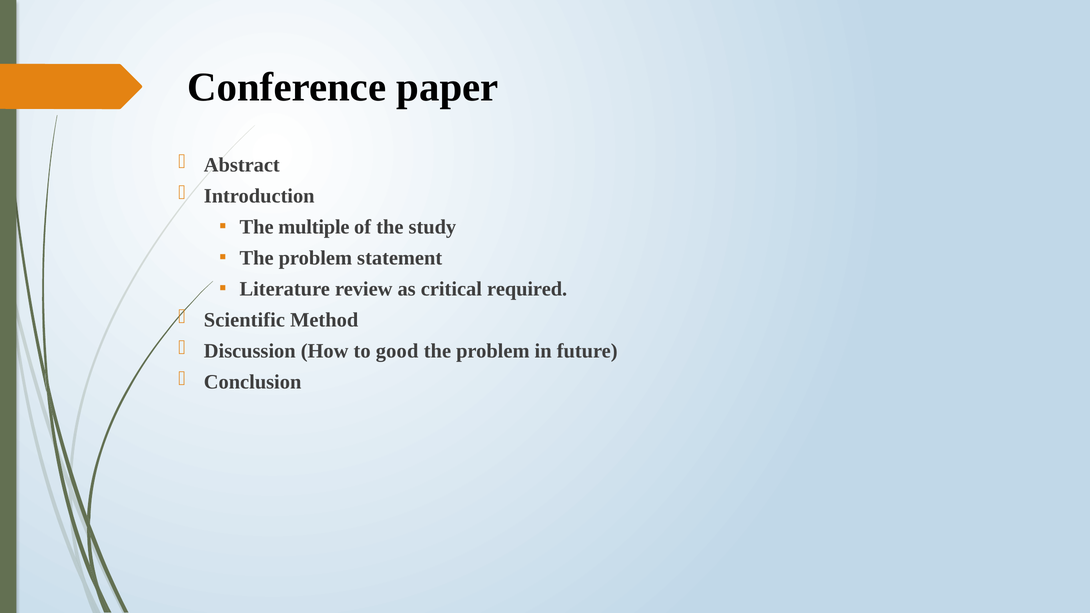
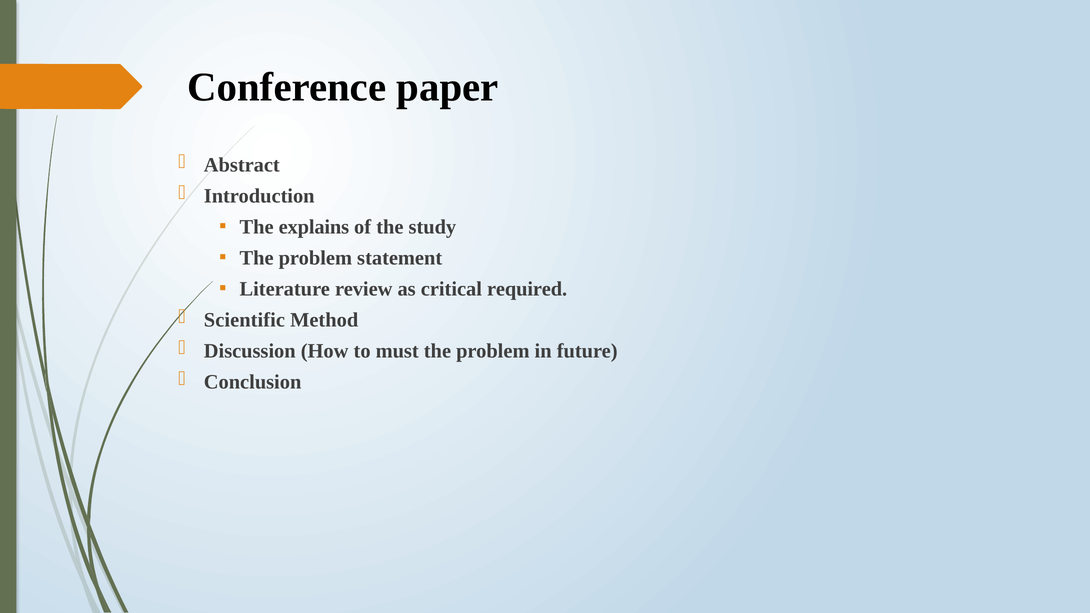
multiple: multiple -> explains
good: good -> must
